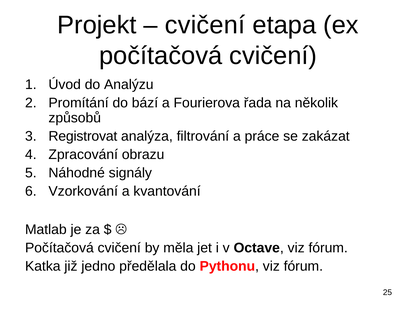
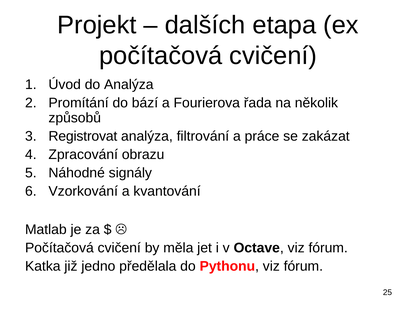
cvičení at (205, 25): cvičení -> dalších
do Analýzu: Analýzu -> Analýza
